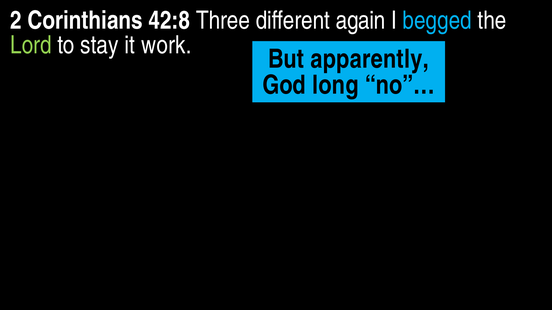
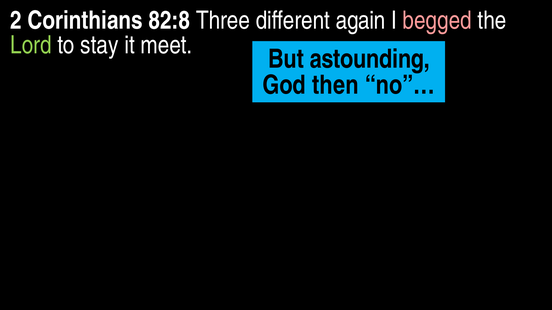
42:8: 42:8 -> 82:8
begged colour: light blue -> pink
work: work -> meet
apparently: apparently -> astounding
long: long -> then
